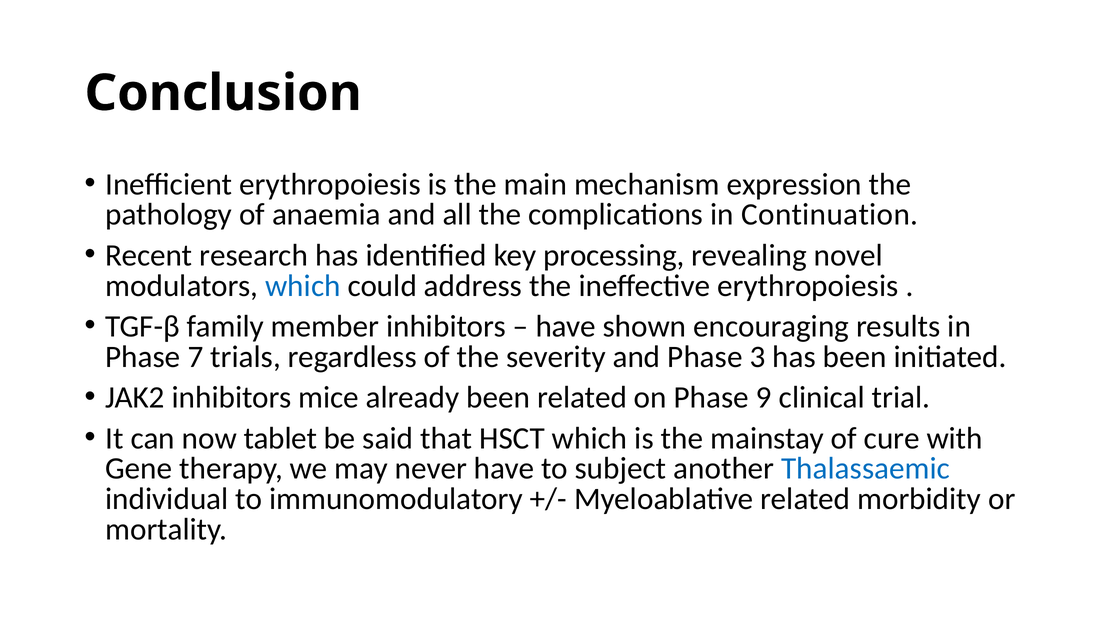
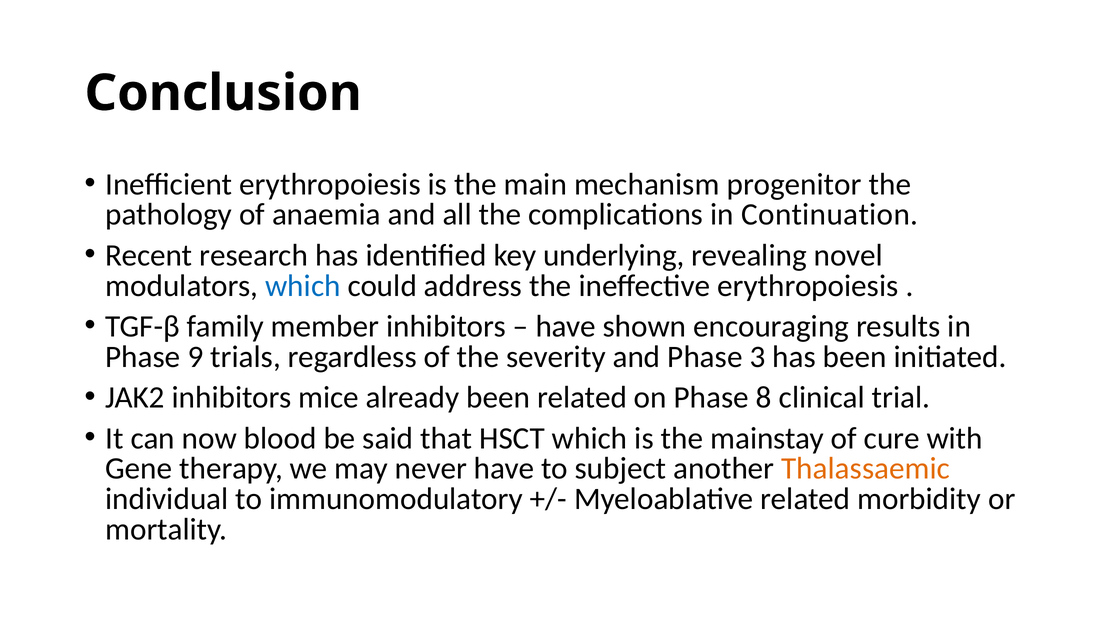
expression: expression -> progenitor
processing: processing -> underlying
7: 7 -> 9
9: 9 -> 8
tablet: tablet -> blood
Thalassaemic colour: blue -> orange
